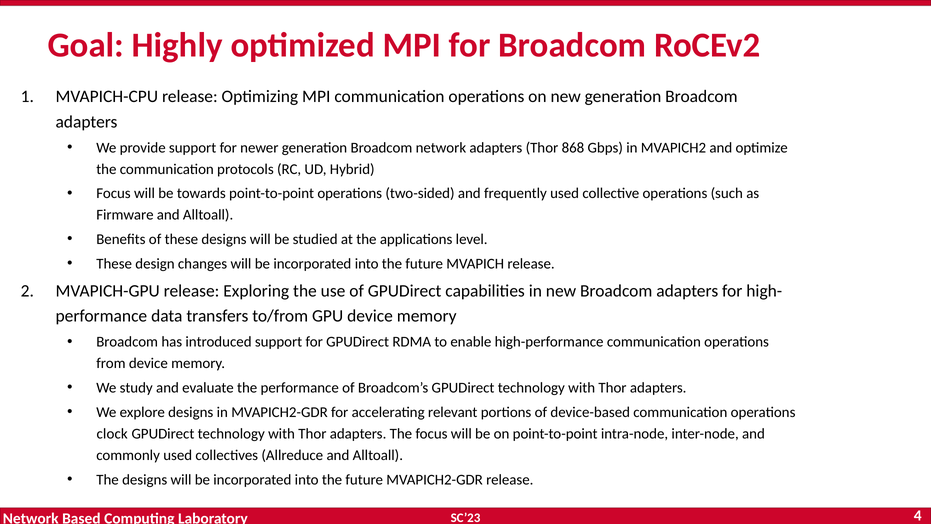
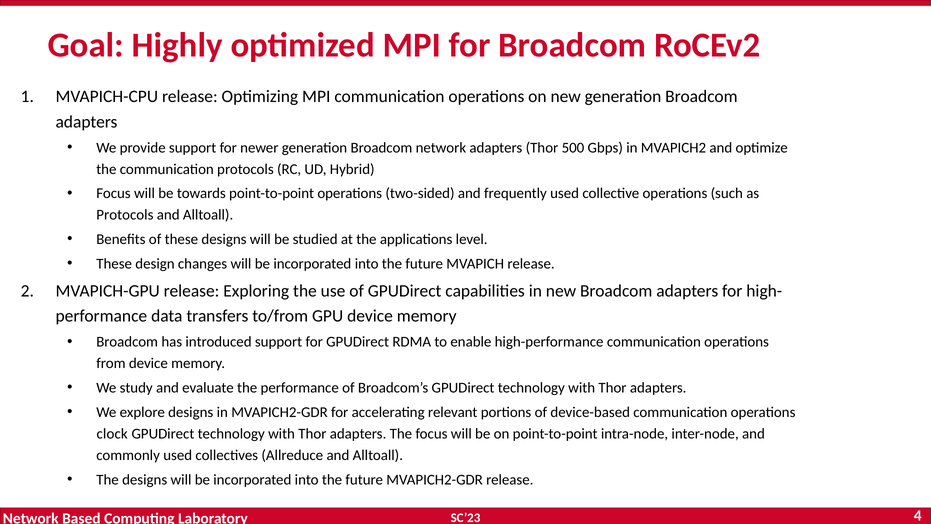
868: 868 -> 500
Firmware at (125, 215): Firmware -> Protocols
